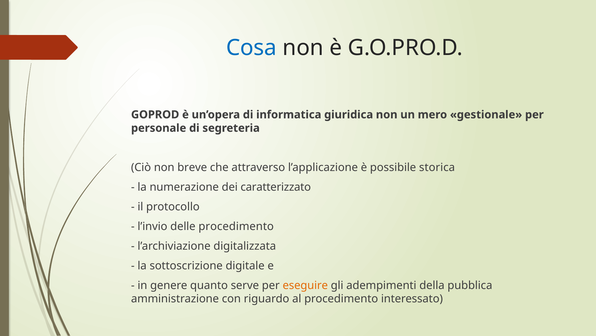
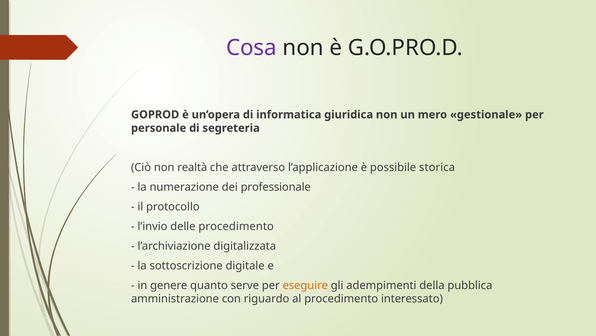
Cosa colour: blue -> purple
breve: breve -> realtà
caratterizzato: caratterizzato -> professionale
